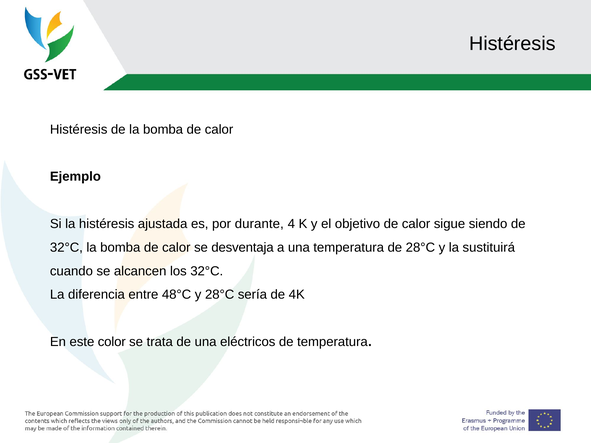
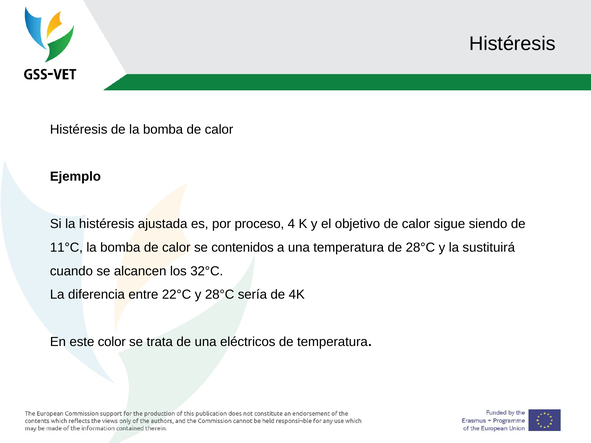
durante: durante -> proceso
32°C at (66, 248): 32°C -> 11°C
desventaja: desventaja -> contenidos
48°C: 48°C -> 22°C
